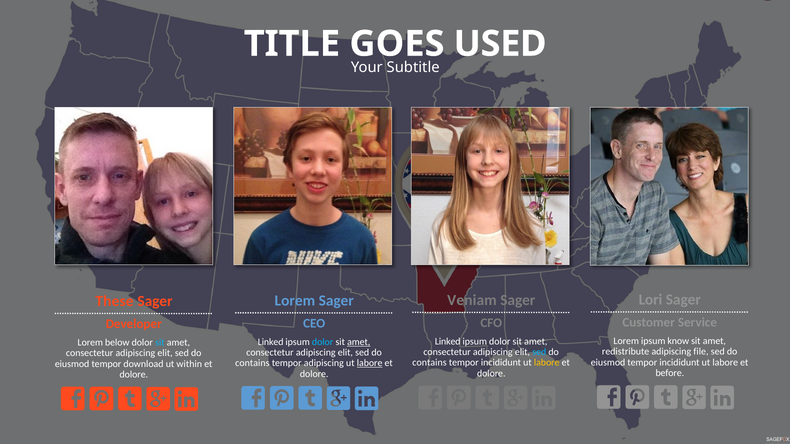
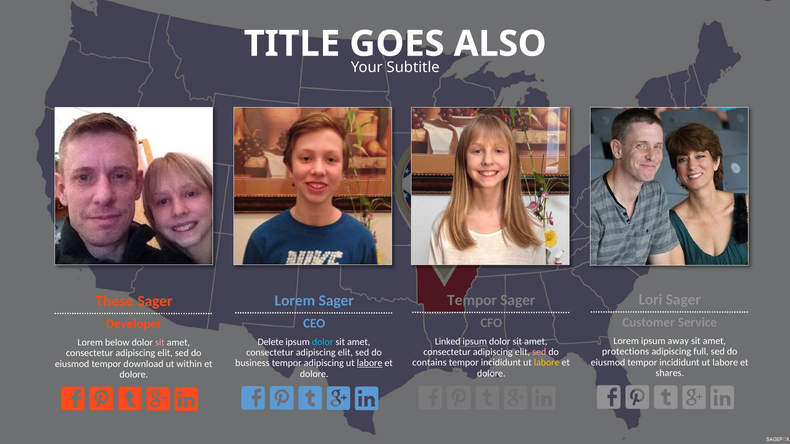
USED: USED -> ALSO
Veniam at (472, 300): Veniam -> Tempor
know: know -> away
Linked at (271, 342): Linked -> Delete
amet at (359, 342) underline: present -> none
sit at (160, 343) colour: light blue -> pink
redistribute: redistribute -> protections
file: file -> full
sed at (539, 352) colour: light blue -> pink
contains at (252, 363): contains -> business
before: before -> shares
